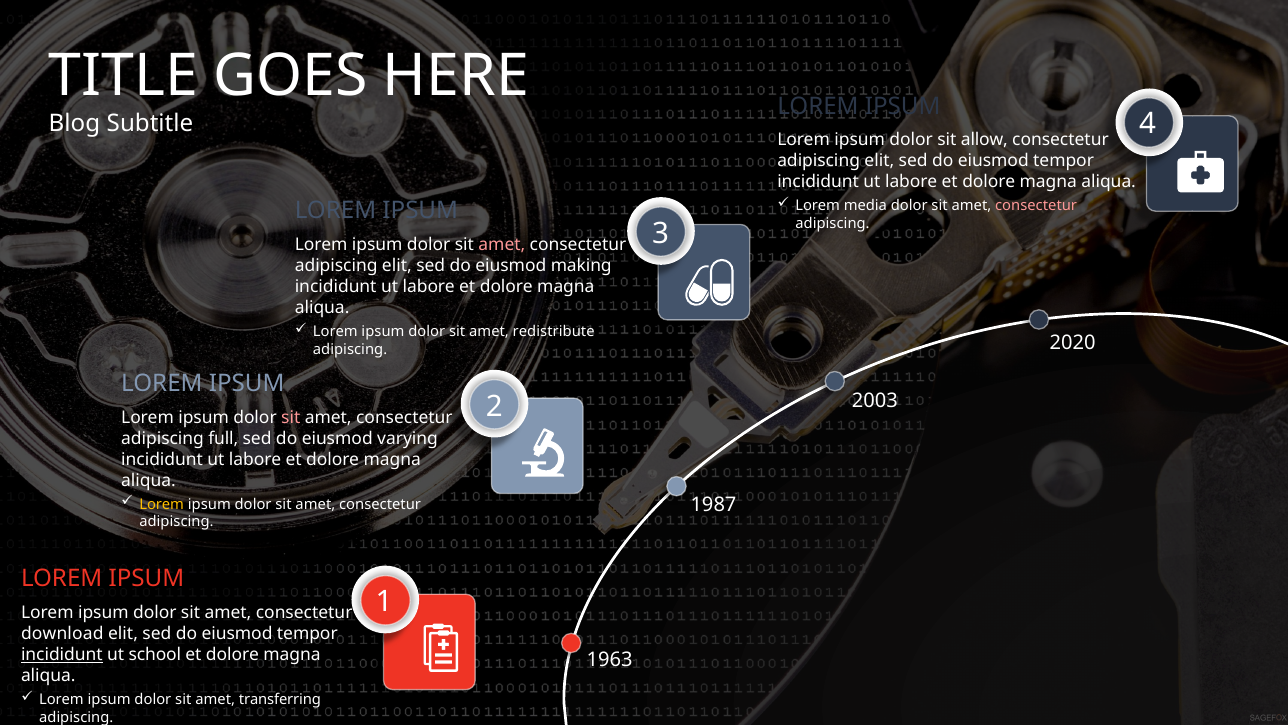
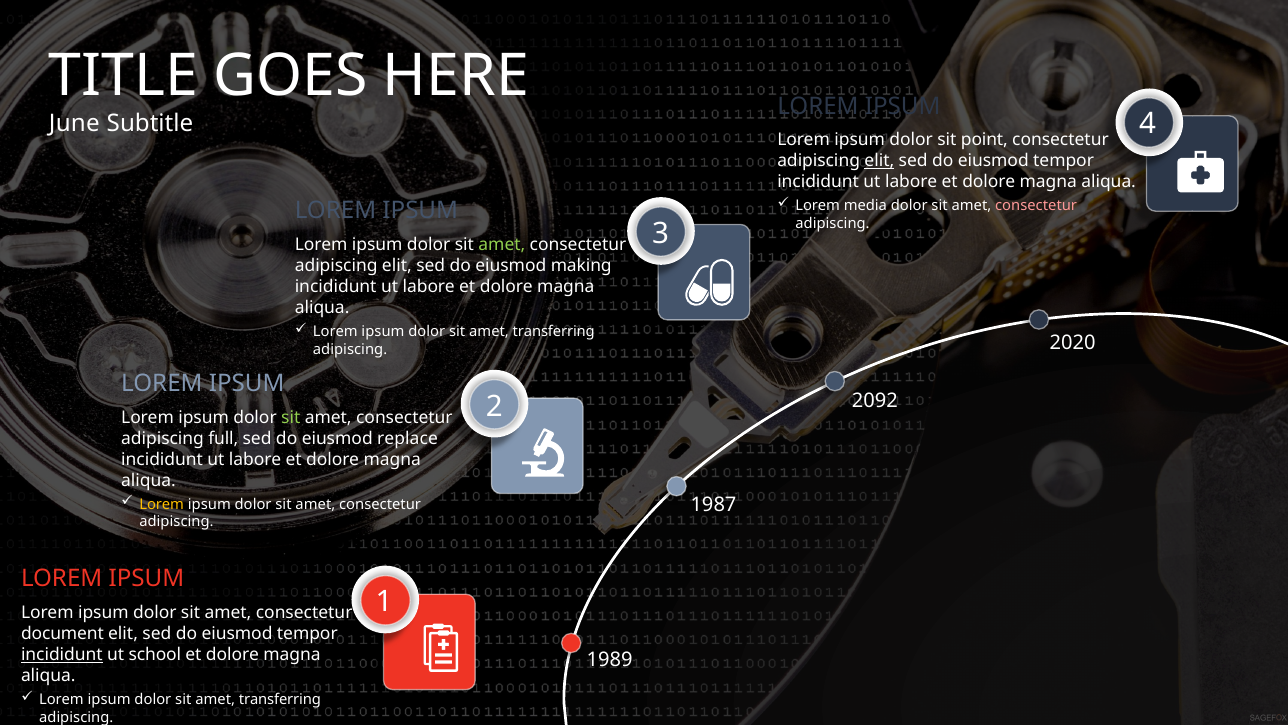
Blog: Blog -> June
allow: allow -> point
elit at (879, 161) underline: none -> present
amet at (502, 245) colour: pink -> light green
redistribute at (554, 331): redistribute -> transferring
2003: 2003 -> 2092
sit at (291, 417) colour: pink -> light green
varying: varying -> replace
download: download -> document
1963: 1963 -> 1989
